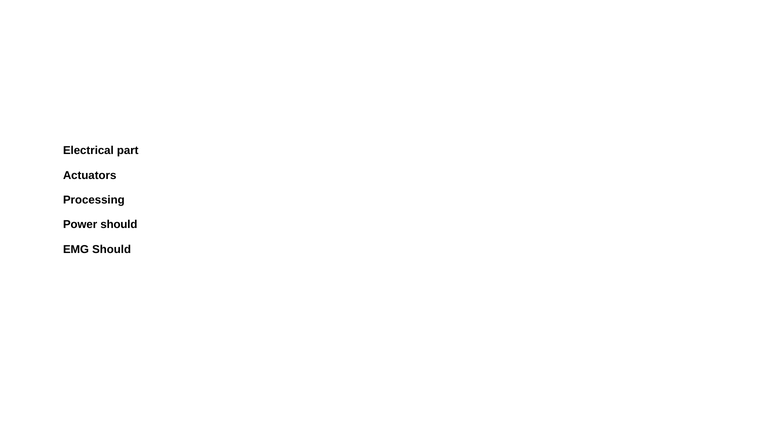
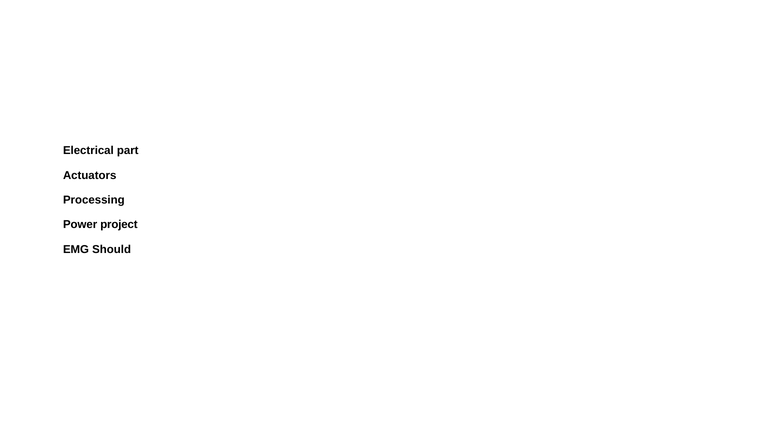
Power should: should -> project
